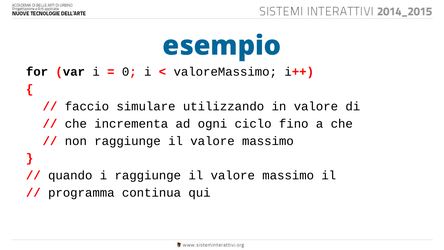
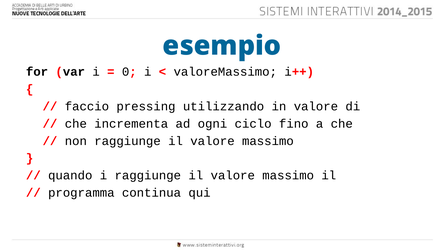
simulare: simulare -> pressing
